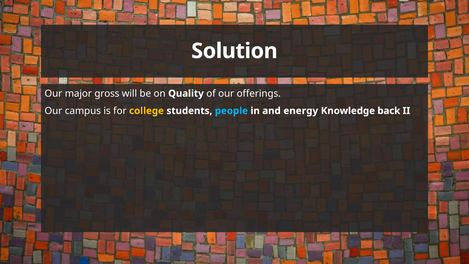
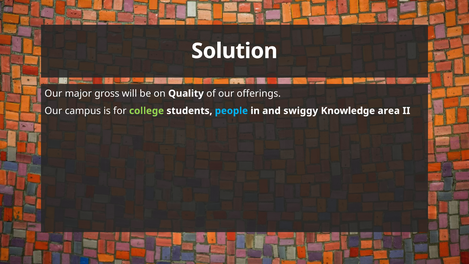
college colour: yellow -> light green
energy: energy -> swiggy
back: back -> area
